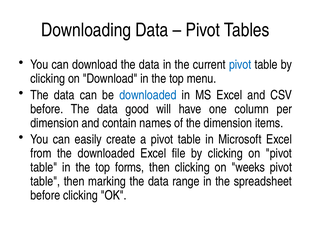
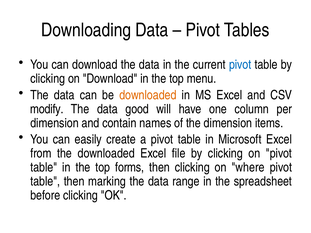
downloaded at (148, 95) colour: blue -> orange
before at (47, 109): before -> modify
weeks: weeks -> where
